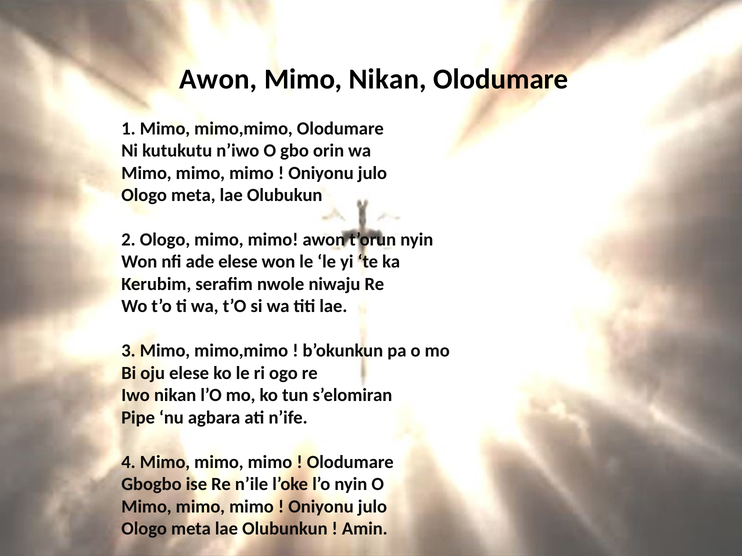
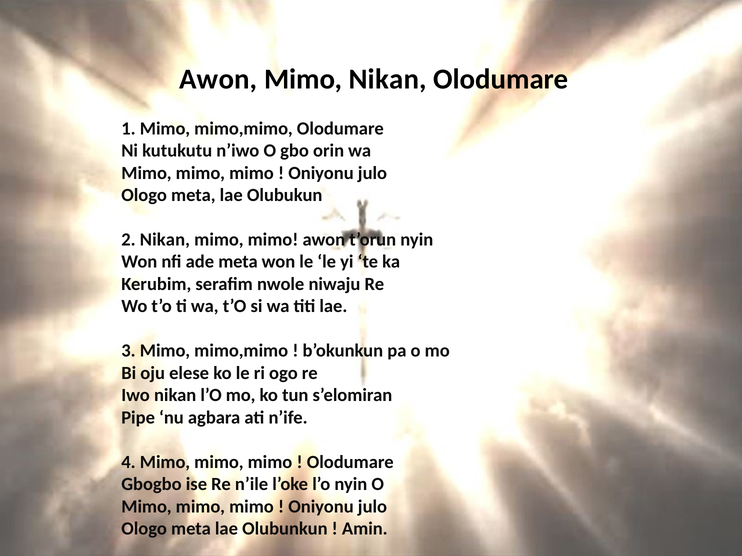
2 Ologo: Ologo -> Nikan
ade elese: elese -> meta
